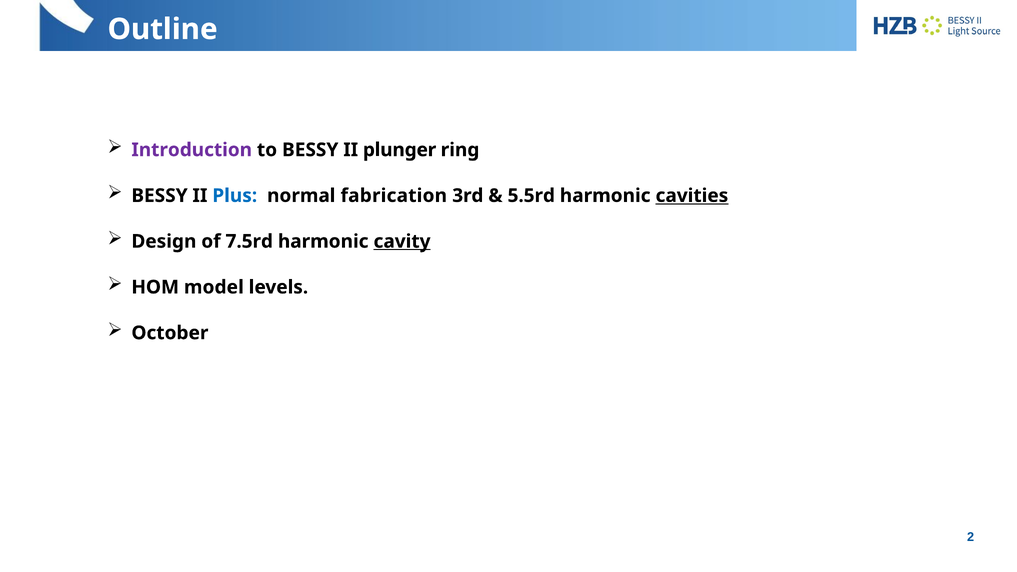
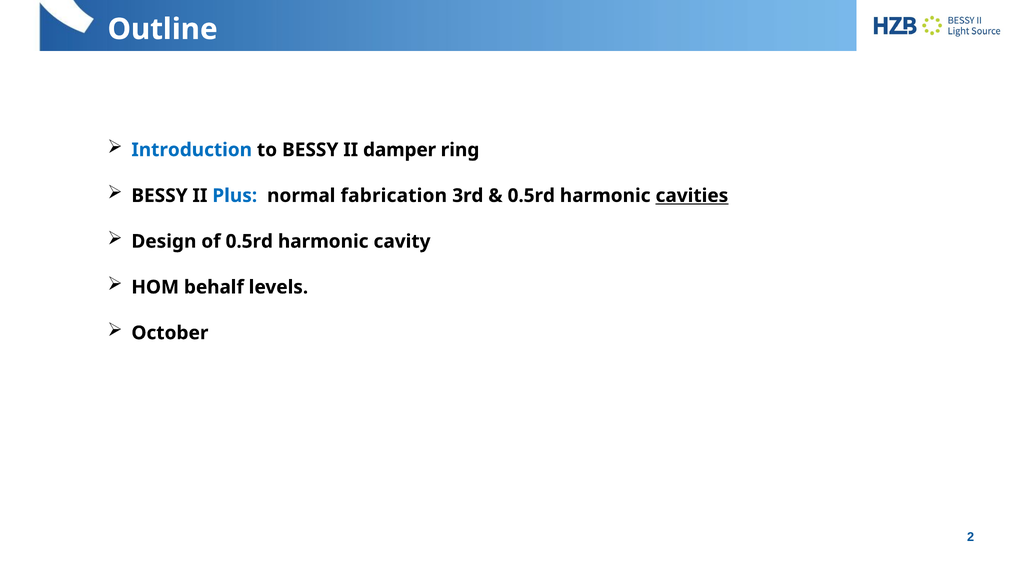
Introduction colour: purple -> blue
plunger: plunger -> damper
5.5rd at (531, 196): 5.5rd -> 0.5rd
of 7.5rd: 7.5rd -> 0.5rd
cavity underline: present -> none
model: model -> behalf
